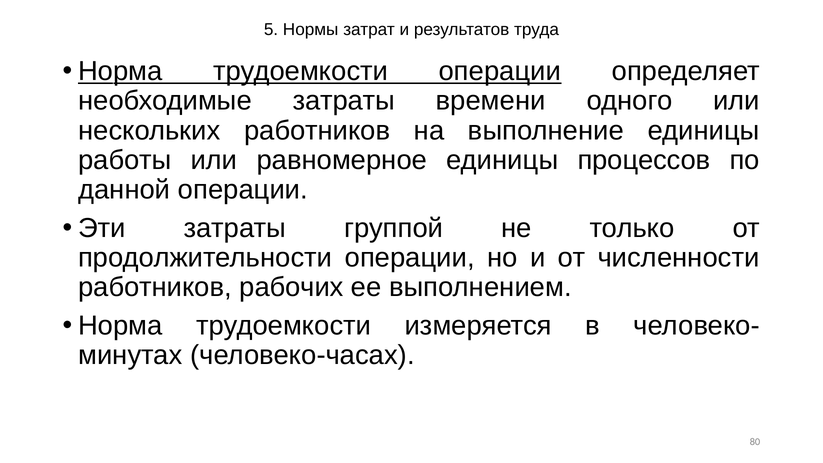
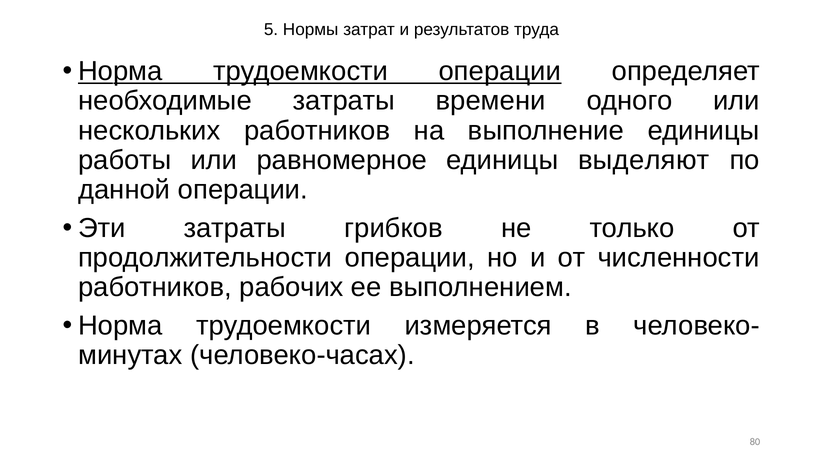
процессов: процессов -> выделяют
группой: группой -> грибков
